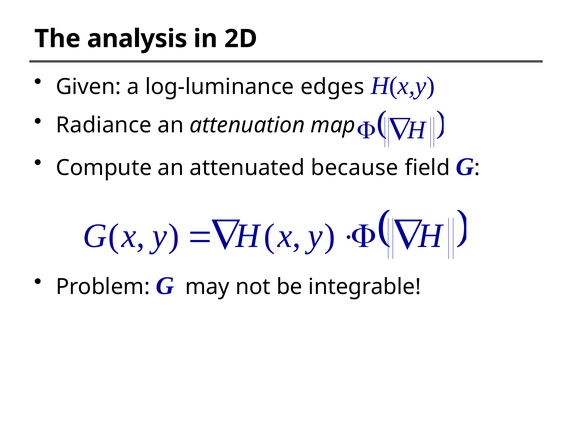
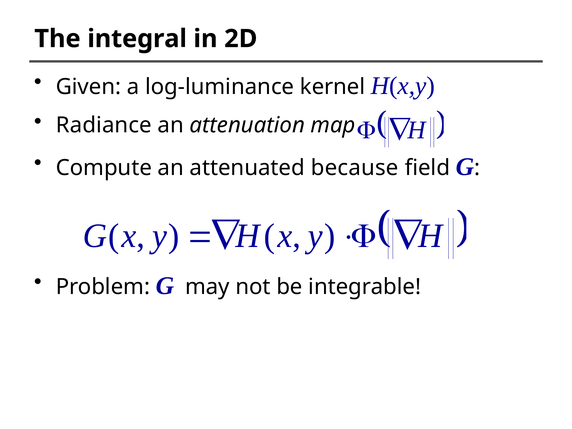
analysis: analysis -> integral
edges: edges -> kernel
